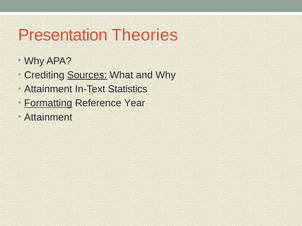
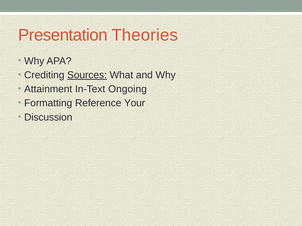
Statistics: Statistics -> Ongoing
Formatting underline: present -> none
Year: Year -> Your
Attainment at (48, 117): Attainment -> Discussion
